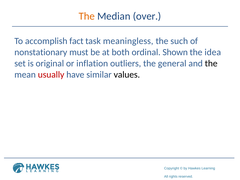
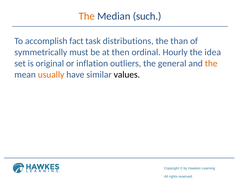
over: over -> such
meaningless: meaningless -> distributions
such: such -> than
nonstationary: nonstationary -> symmetrically
both: both -> then
Shown: Shown -> Hourly
the at (211, 63) colour: black -> orange
usually colour: red -> orange
